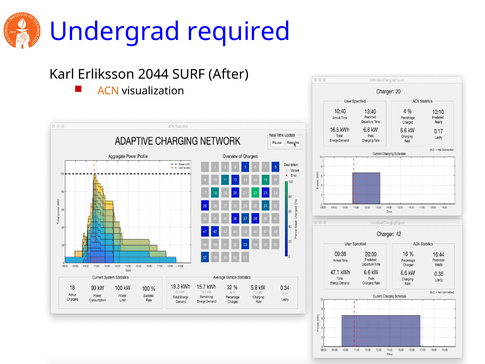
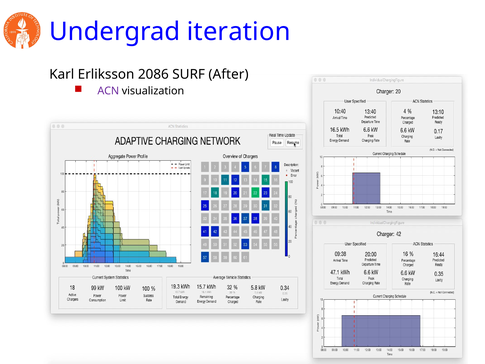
required: required -> iteration
2044: 2044 -> 2086
ACN colour: orange -> purple
